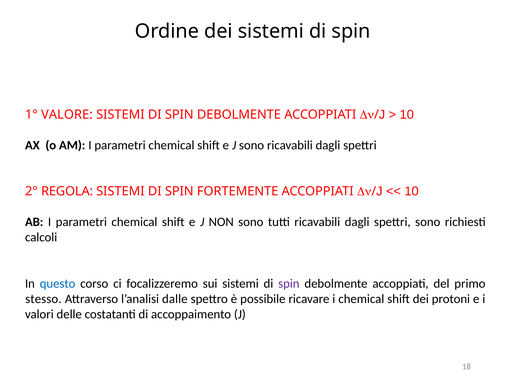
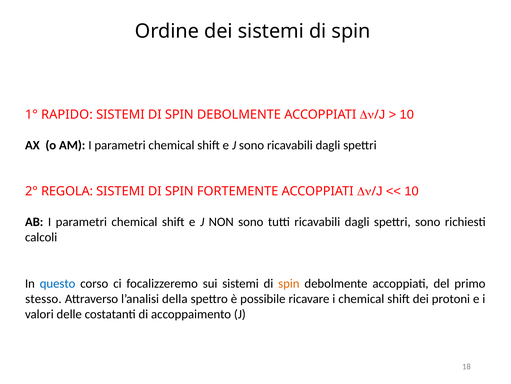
VALORE: VALORE -> RAPIDO
spin at (289, 283) colour: purple -> orange
dalle: dalle -> della
